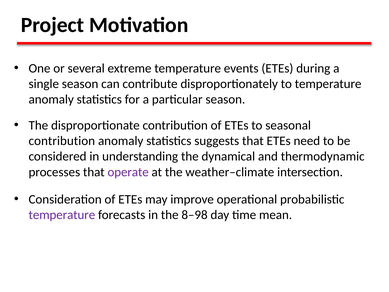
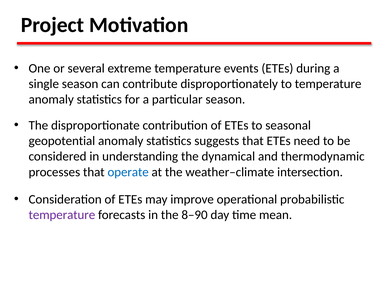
contribution at (62, 141): contribution -> geopotential
operate colour: purple -> blue
8–98: 8–98 -> 8–90
